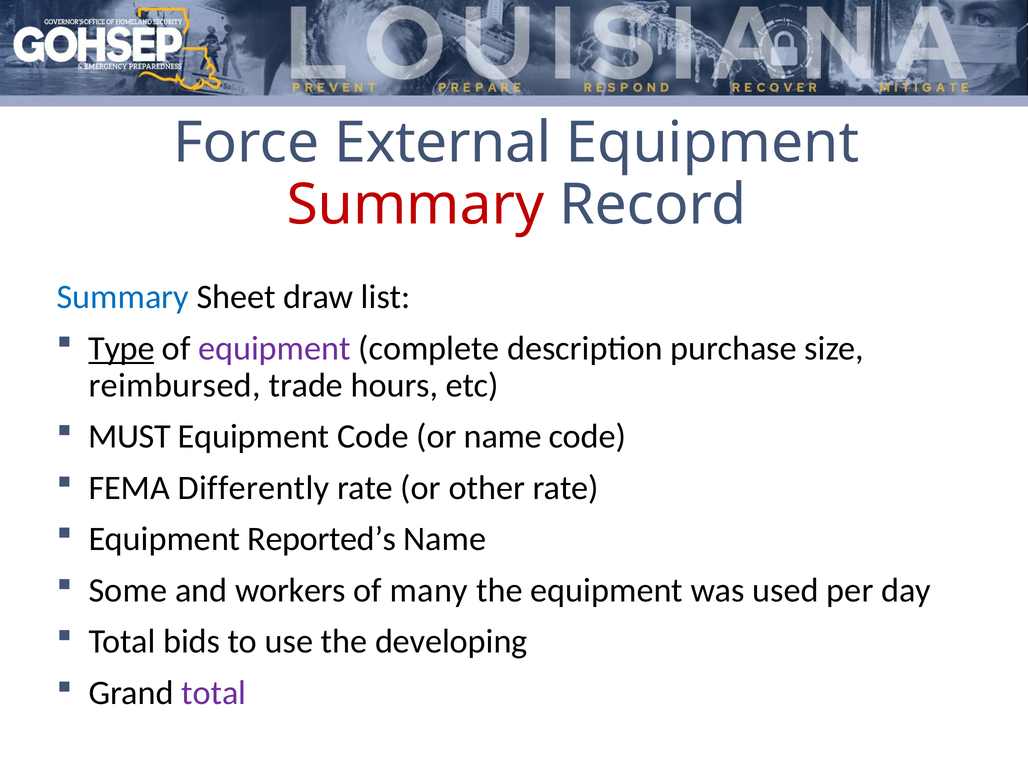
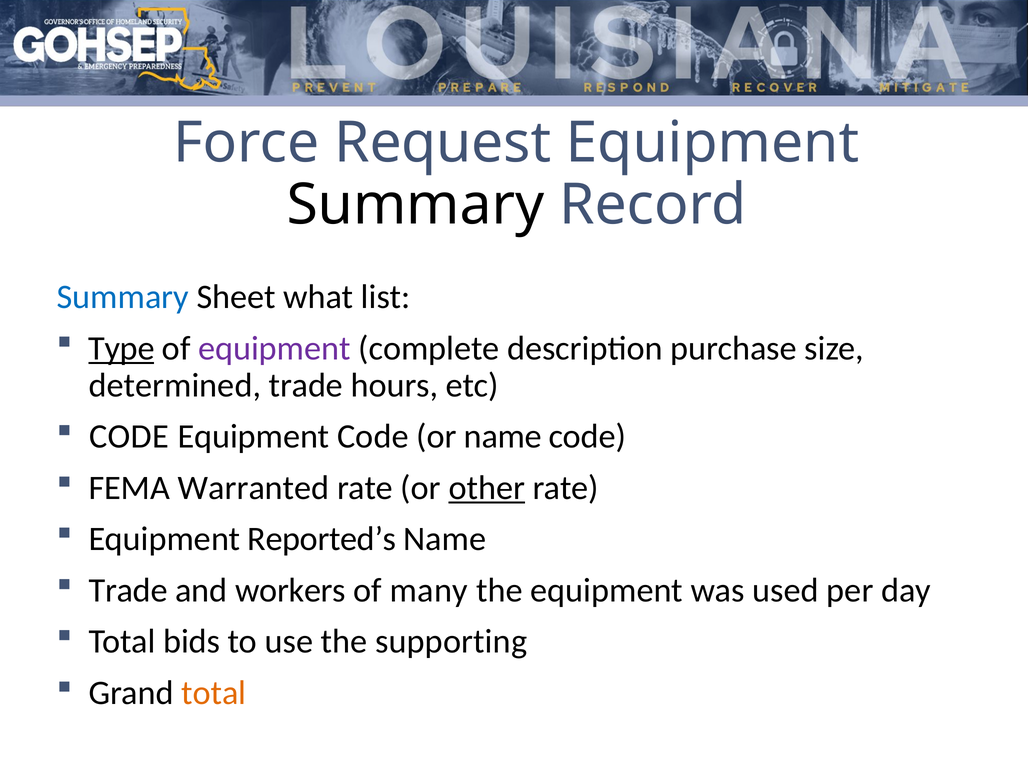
External: External -> Request
Summary at (415, 205) colour: red -> black
draw: draw -> what
reimbursed: reimbursed -> determined
MUST at (130, 436): MUST -> CODE
Differently: Differently -> Warranted
other underline: none -> present
Some at (128, 590): Some -> Trade
developing: developing -> supporting
total at (214, 693) colour: purple -> orange
